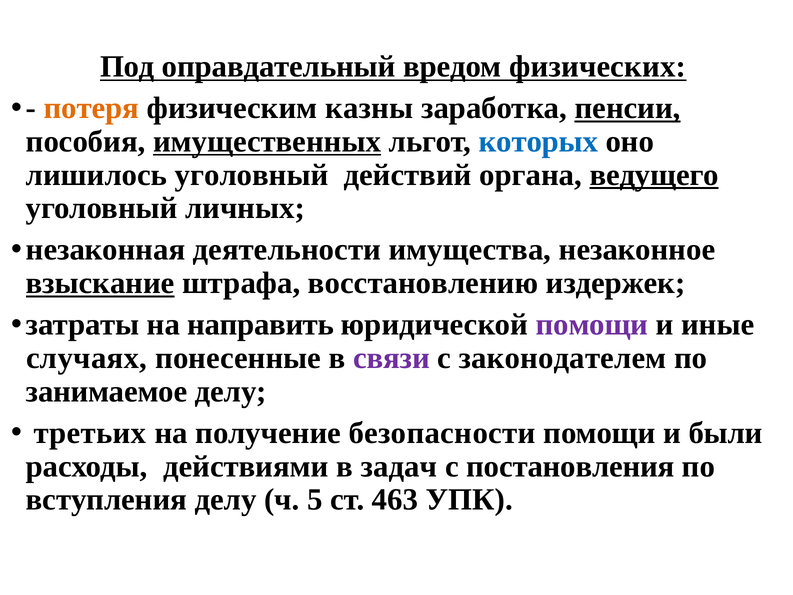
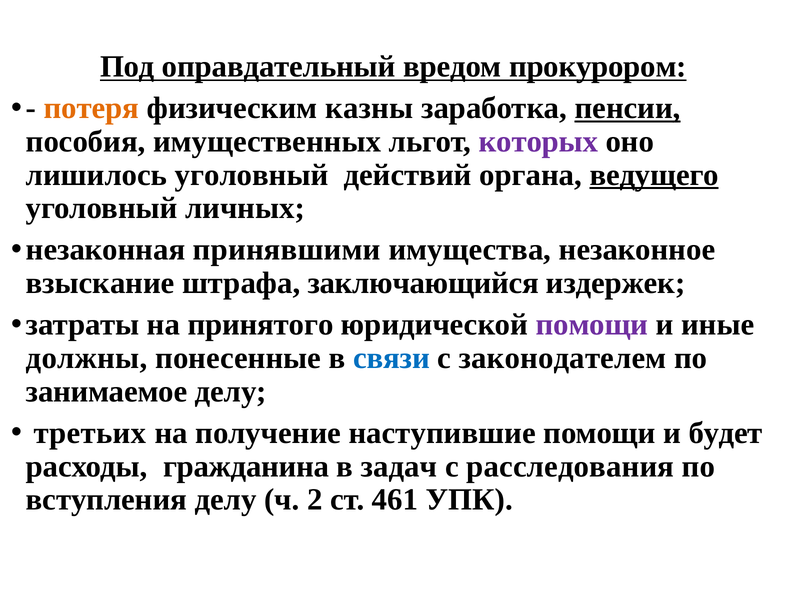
физических: физических -> прокурором
имущественных underline: present -> none
которых colour: blue -> purple
деятельности: деятельности -> принявшими
взыскание underline: present -> none
восстановлению: восстановлению -> заключающийся
направить: направить -> принятого
случаях: случаях -> должны
связи colour: purple -> blue
безопасности: безопасности -> наступившие
были: были -> будет
действиями: действиями -> гражданина
постановления: постановления -> расследования
5: 5 -> 2
463: 463 -> 461
